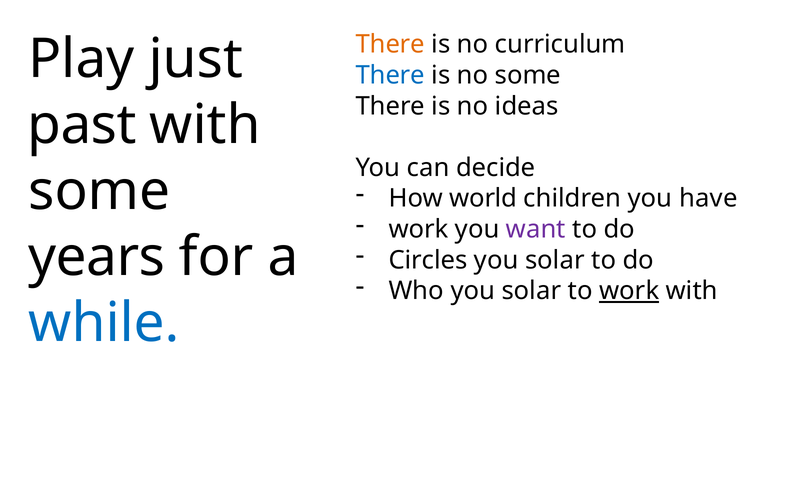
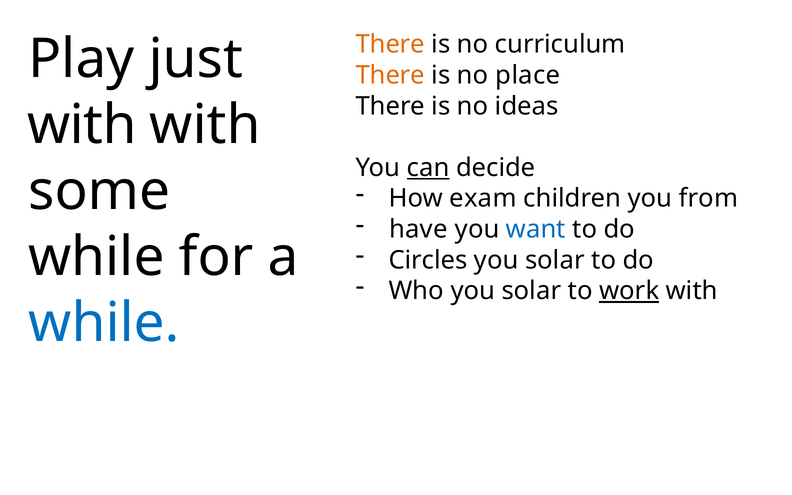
There at (390, 75) colour: blue -> orange
no some: some -> place
past at (82, 125): past -> with
can underline: none -> present
world: world -> exam
have: have -> from
work at (419, 229): work -> have
want colour: purple -> blue
years at (97, 257): years -> while
